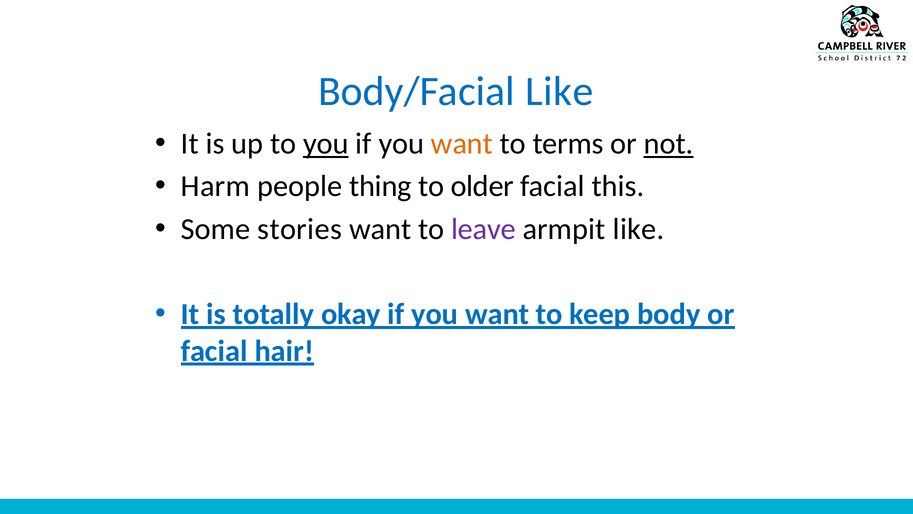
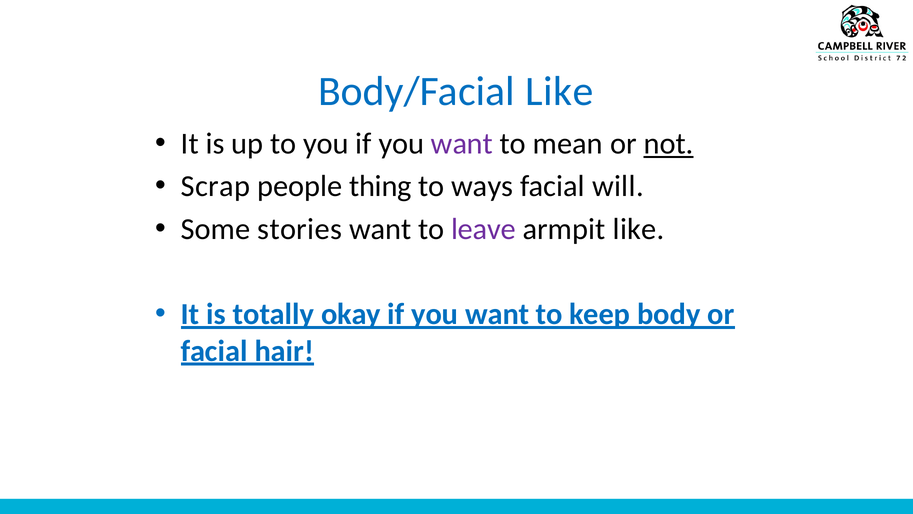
you at (326, 144) underline: present -> none
want at (462, 144) colour: orange -> purple
terms: terms -> mean
Harm: Harm -> Scrap
older: older -> ways
this: this -> will
